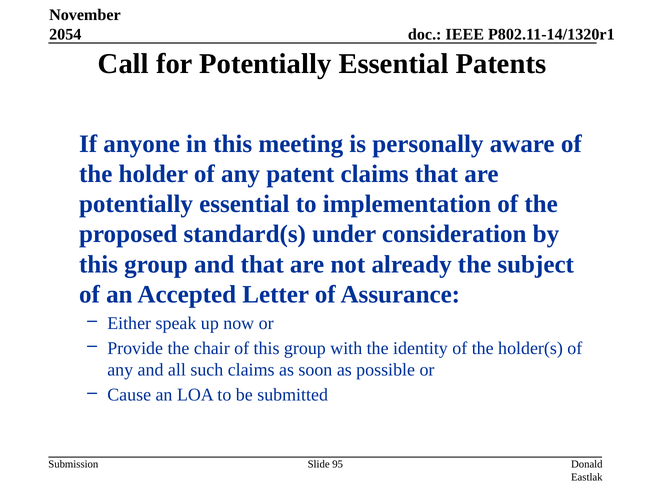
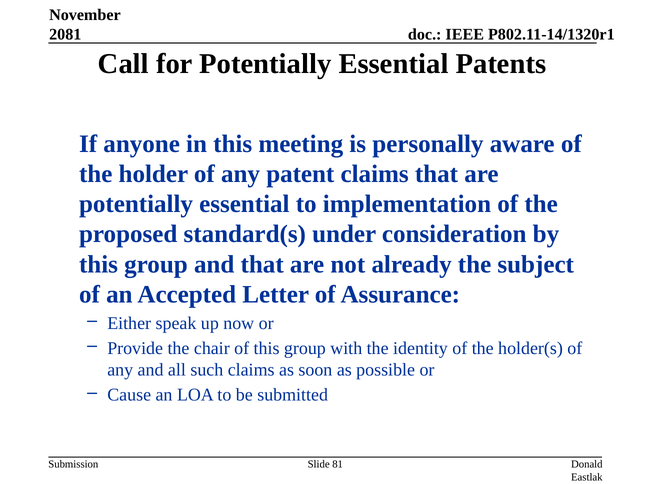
2054: 2054 -> 2081
95: 95 -> 81
